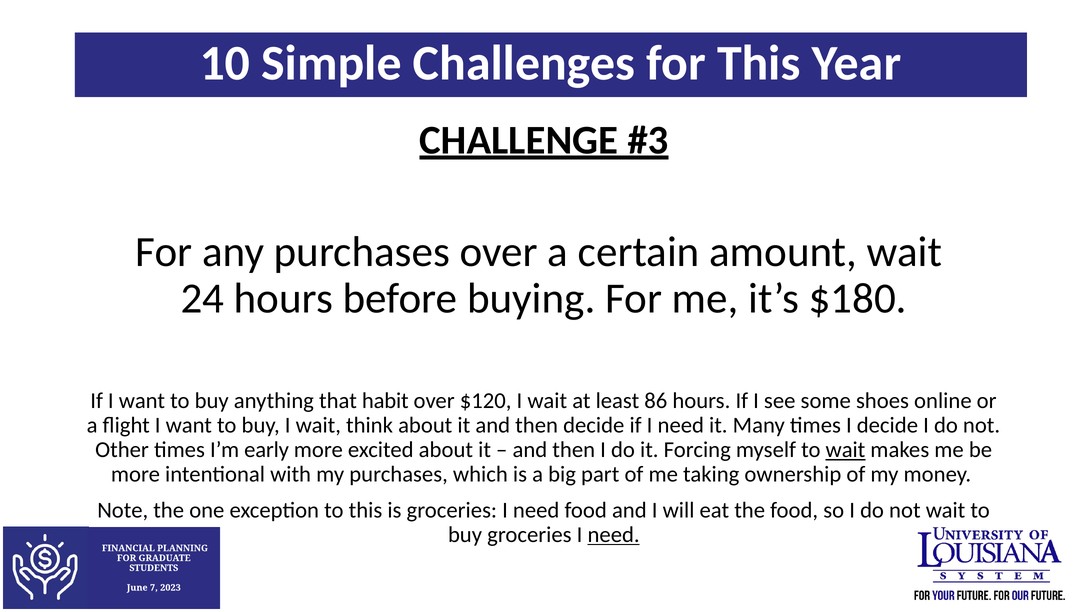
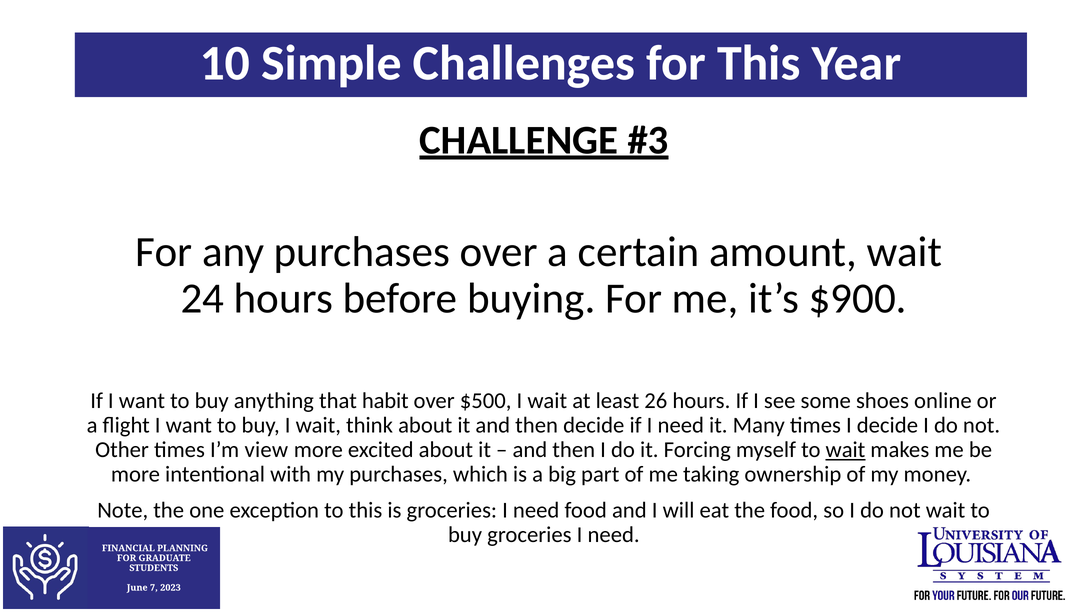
$180: $180 -> $900
$120: $120 -> $500
86: 86 -> 26
early: early -> view
need at (614, 535) underline: present -> none
